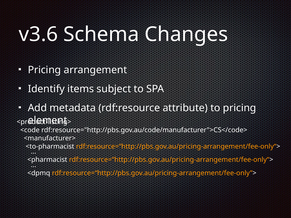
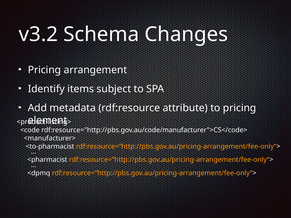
v3.6: v3.6 -> v3.2
